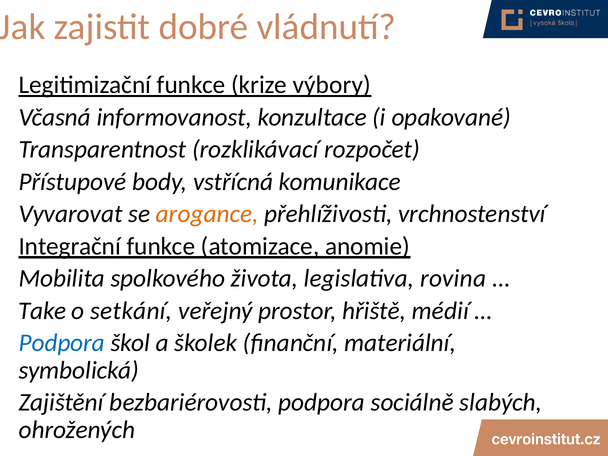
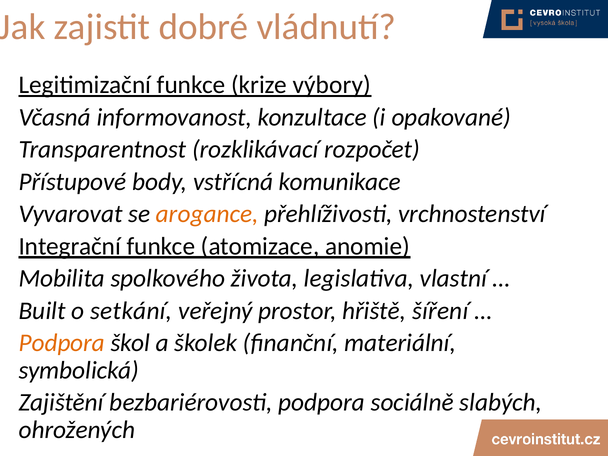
rovina: rovina -> vlastní
Take: Take -> Built
médií: médií -> šíření
Podpora at (62, 343) colour: blue -> orange
